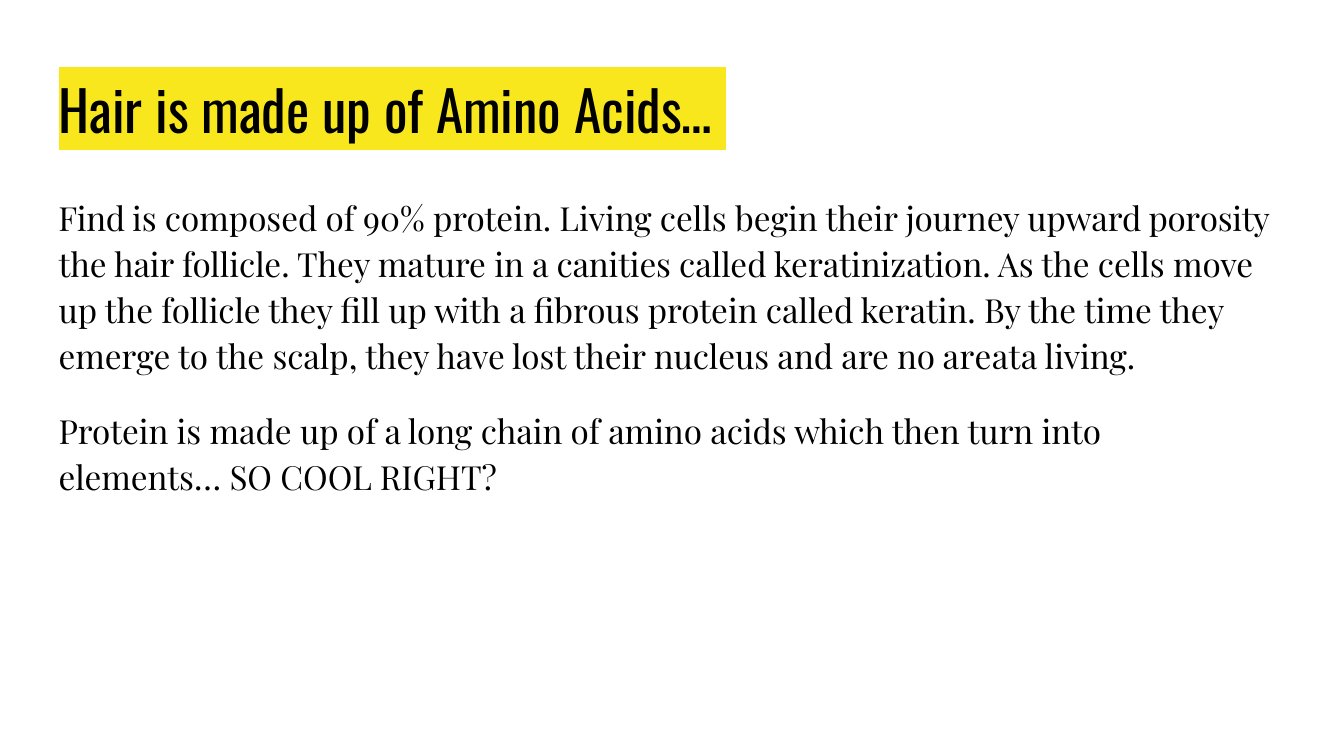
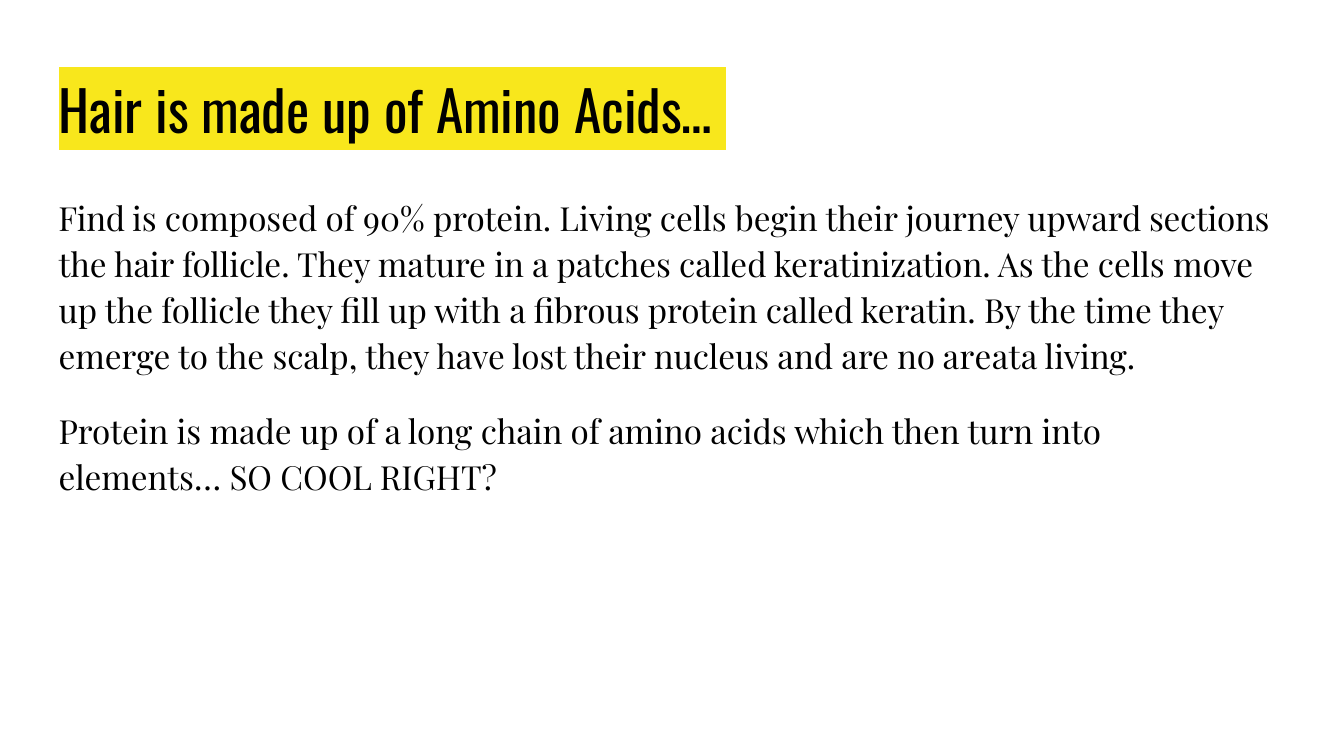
porosity: porosity -> sections
canities: canities -> patches
